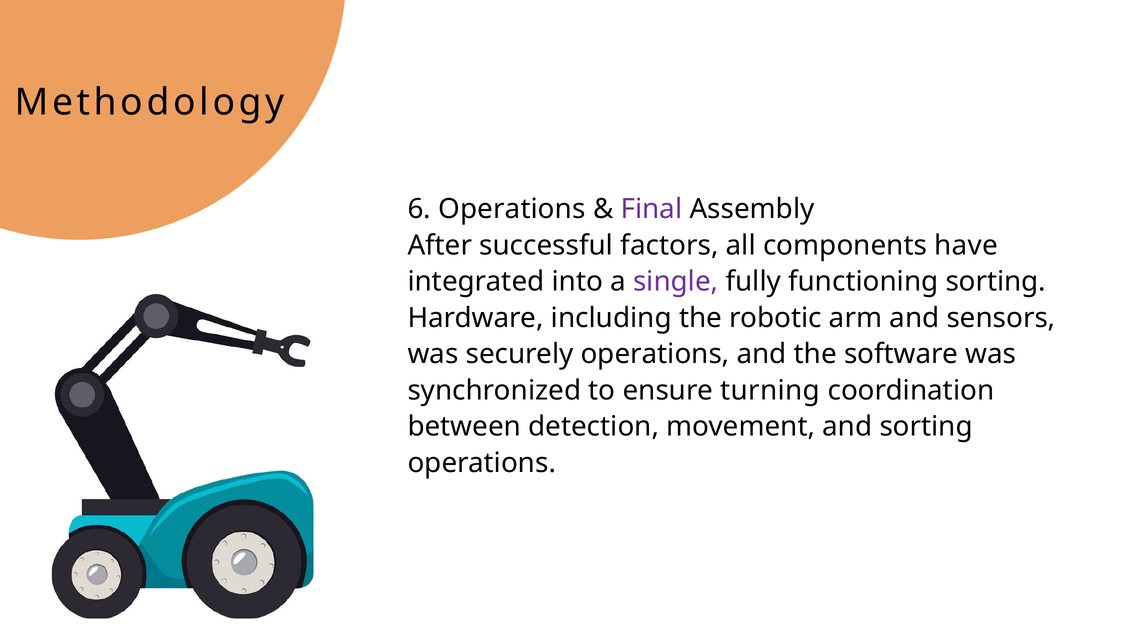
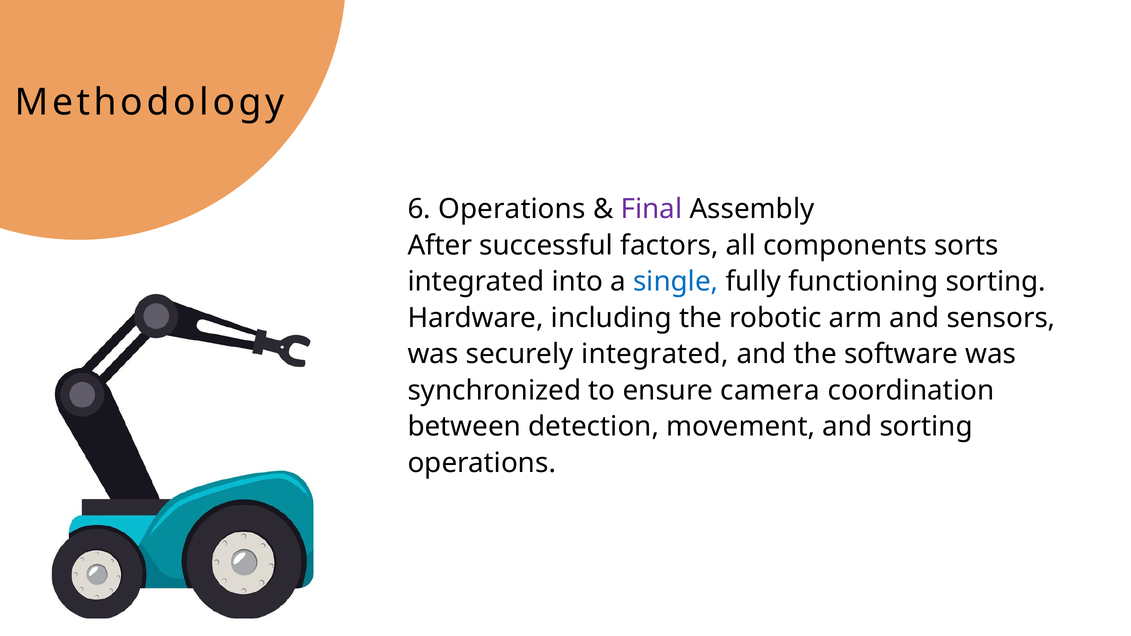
have: have -> sorts
single colour: purple -> blue
securely operations: operations -> integrated
turning: turning -> camera
